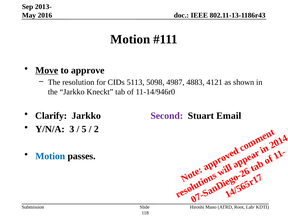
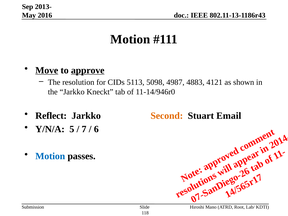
approve underline: none -> present
Clarify: Clarify -> Reflect
Second colour: purple -> orange
Y/N/A 3: 3 -> 5
5 at (84, 129): 5 -> 7
2 at (96, 129): 2 -> 6
